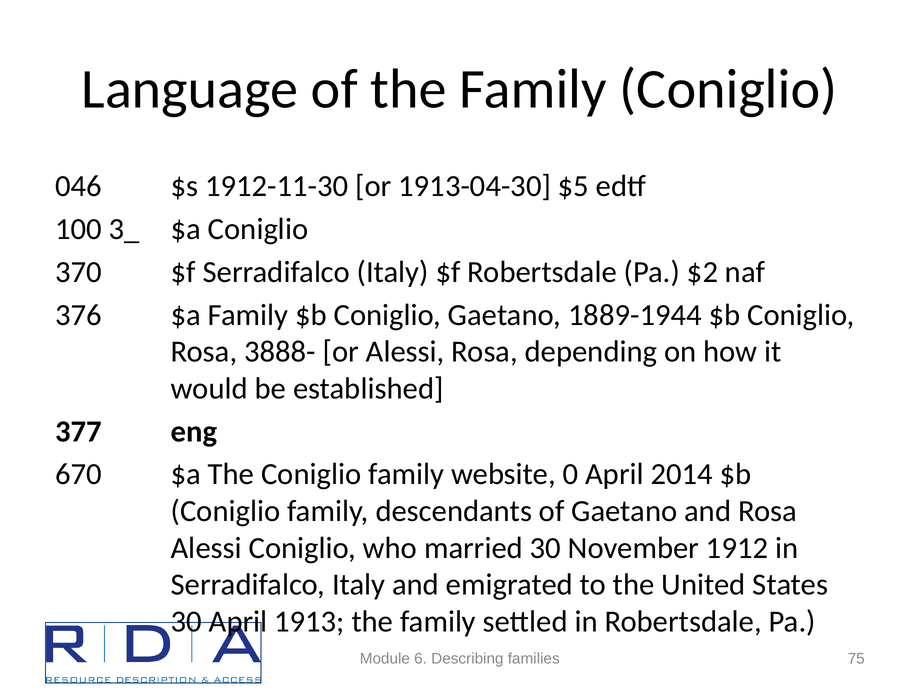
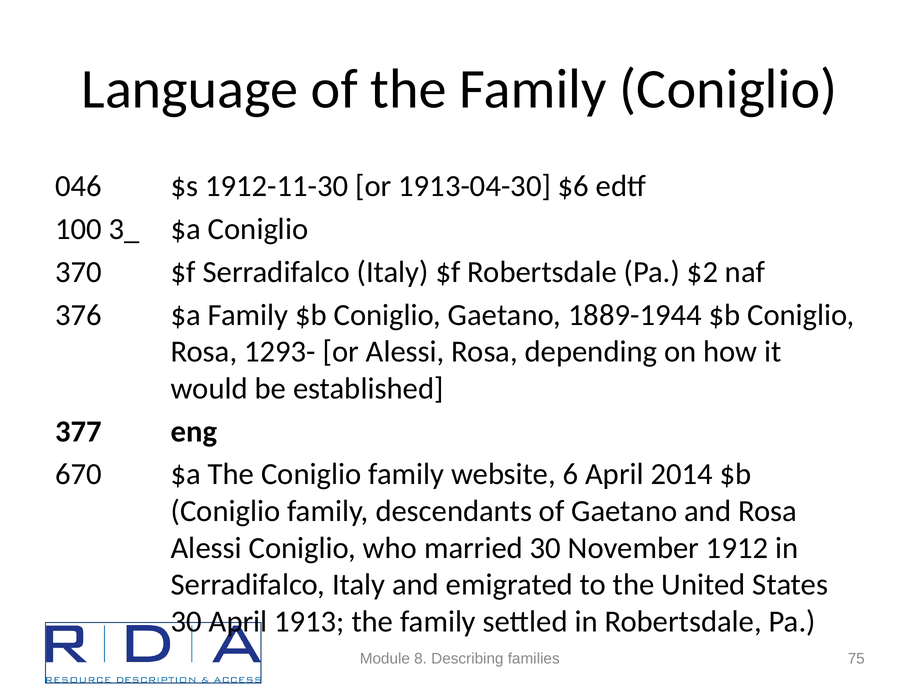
$5: $5 -> $6
3888-: 3888- -> 1293-
0: 0 -> 6
6: 6 -> 8
